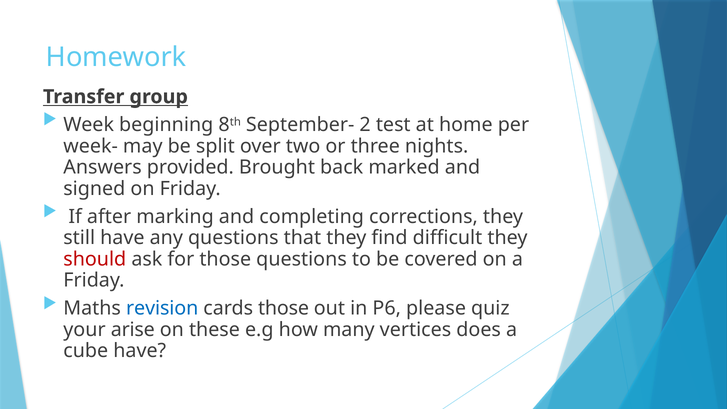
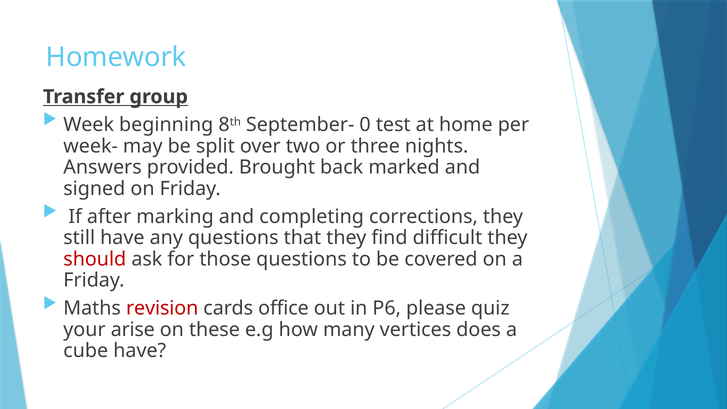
2: 2 -> 0
revision colour: blue -> red
cards those: those -> office
